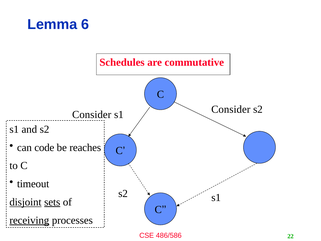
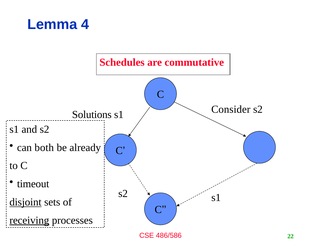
6: 6 -> 4
Consider at (92, 115): Consider -> Solutions
code: code -> both
reaches: reaches -> already
sets underline: present -> none
